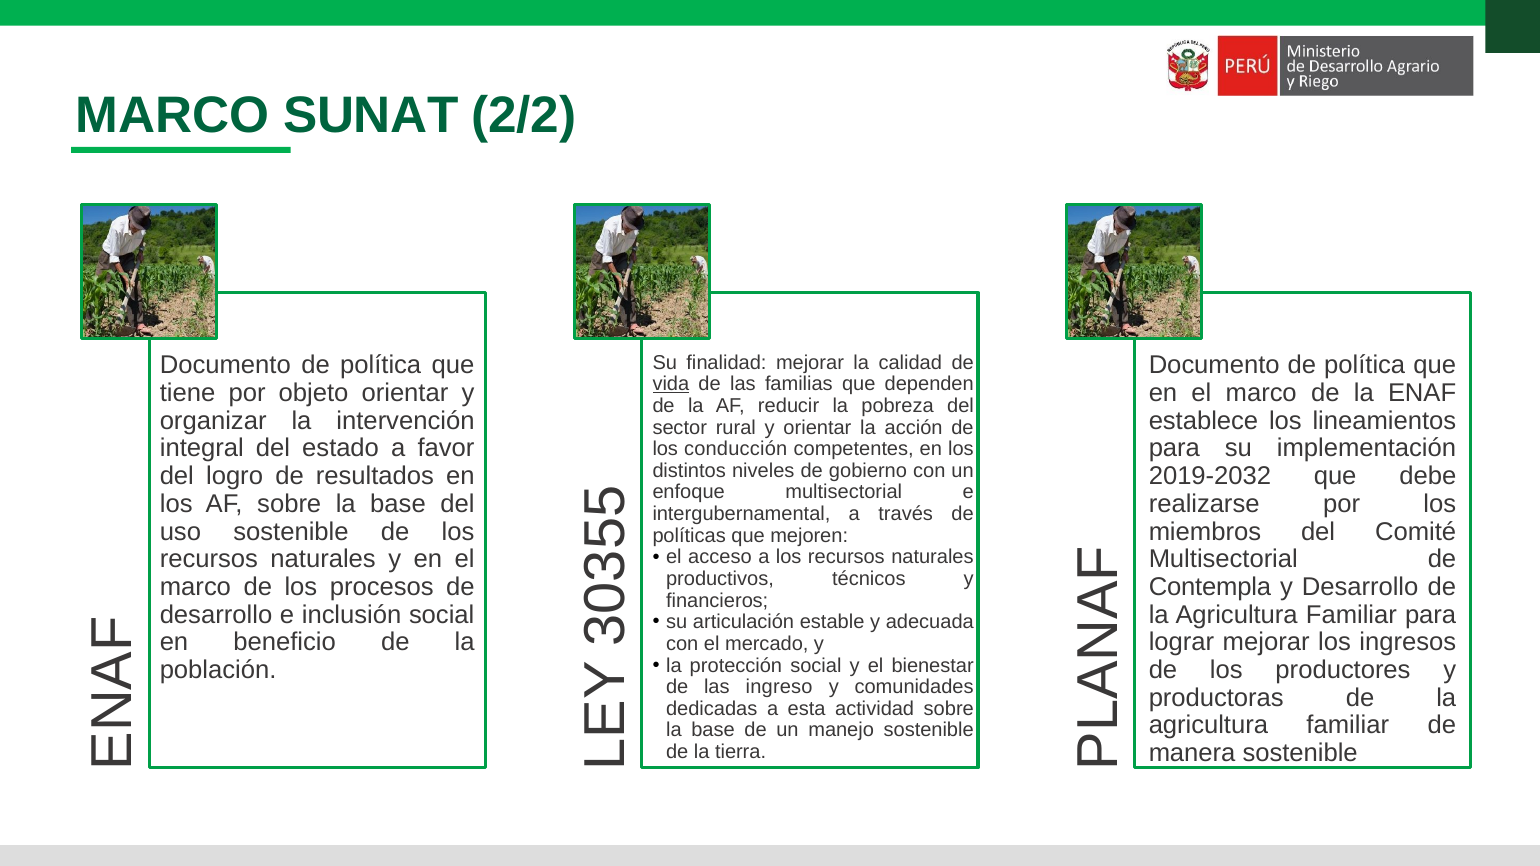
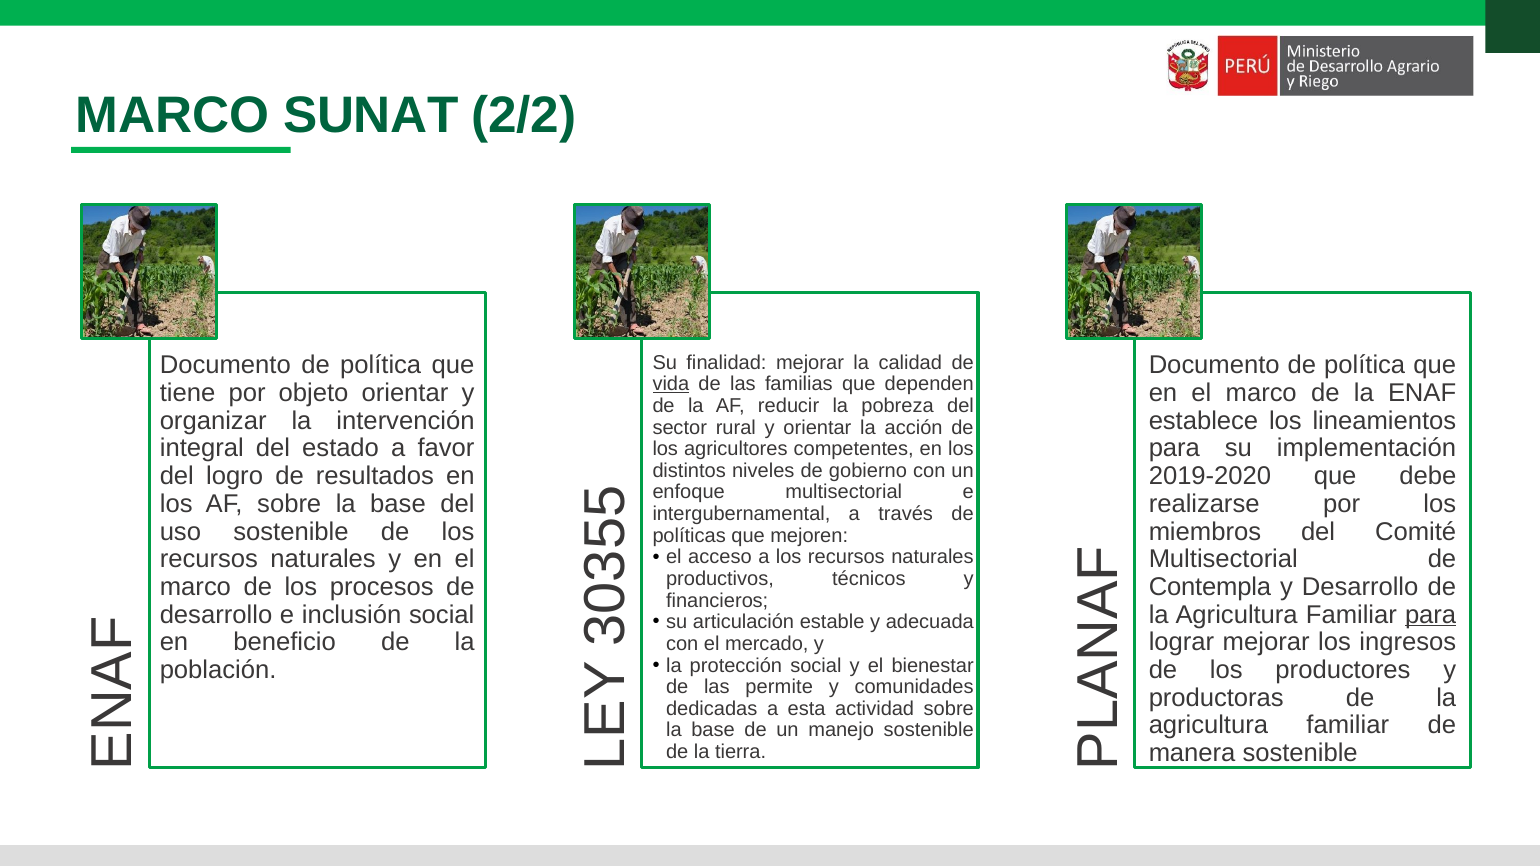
conducción: conducción -> agricultores
2019-2032: 2019-2032 -> 2019-2020
para at (1431, 615) underline: none -> present
ingreso: ingreso -> permite
